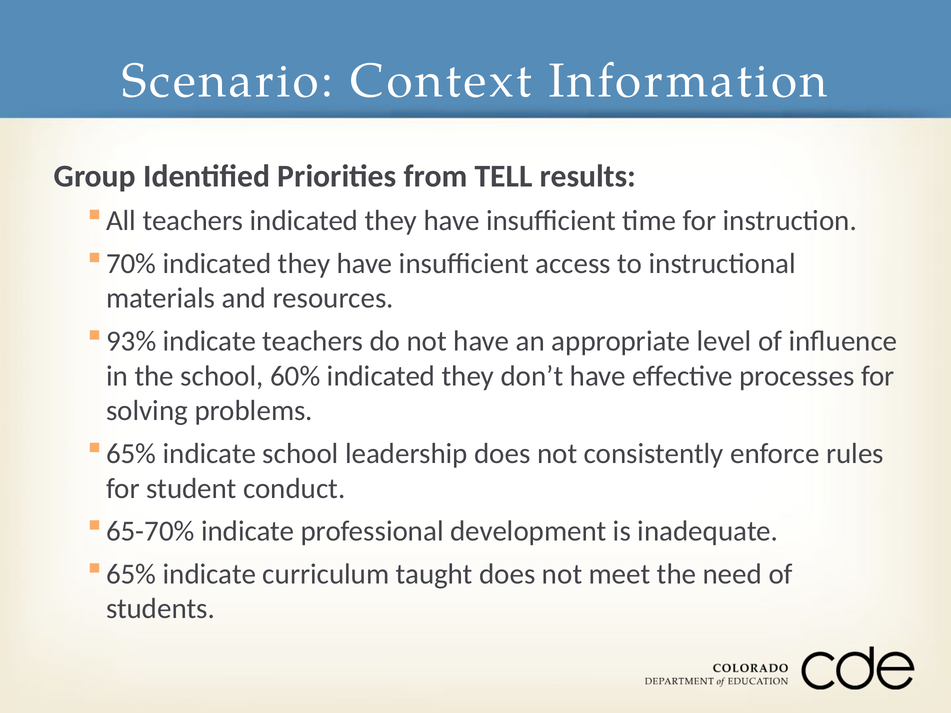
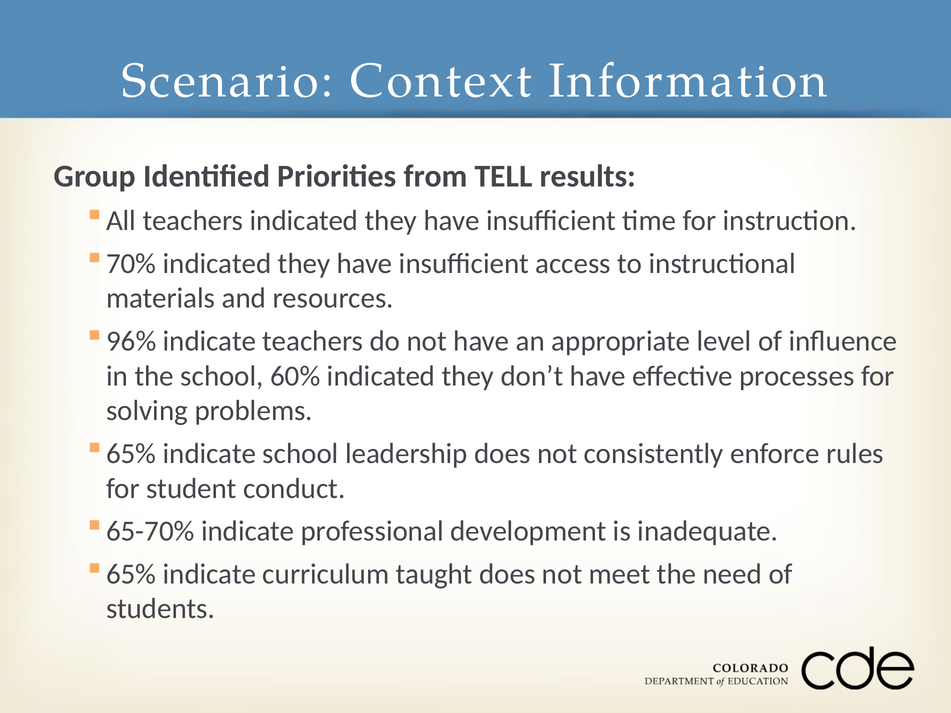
93%: 93% -> 96%
